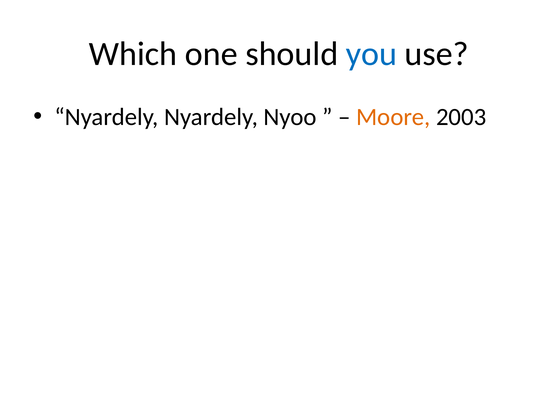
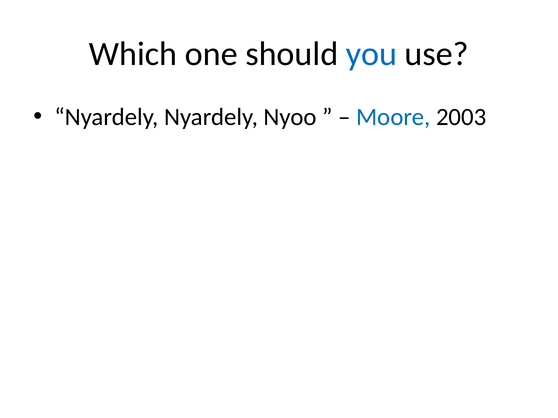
Moore colour: orange -> blue
